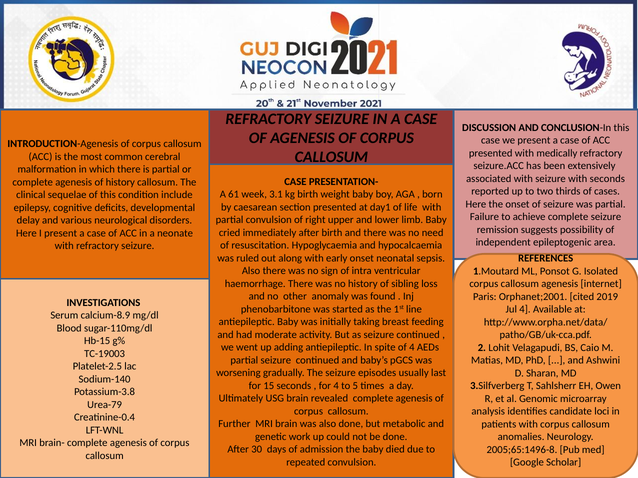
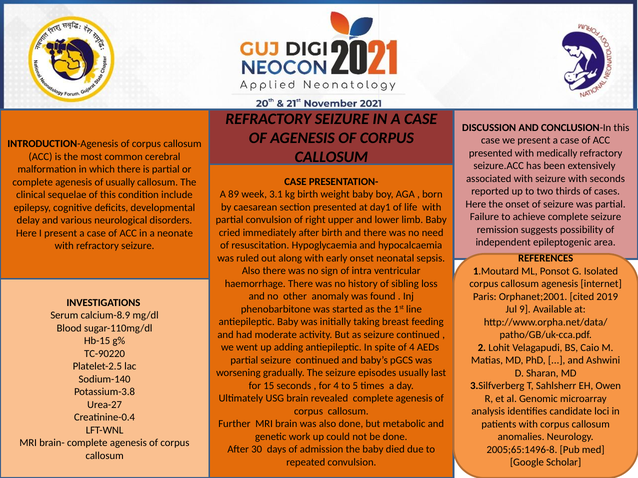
of history: history -> usually
61: 61 -> 89
Jul 4: 4 -> 9
TC-19003: TC-19003 -> TC-90220
Urea-79: Urea-79 -> Urea-27
